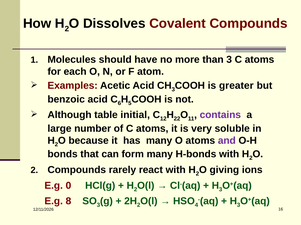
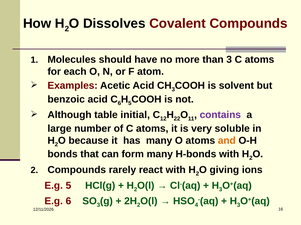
greater: greater -> solvent
and colour: purple -> orange
E.g 0: 0 -> 5
E.g 8: 8 -> 6
